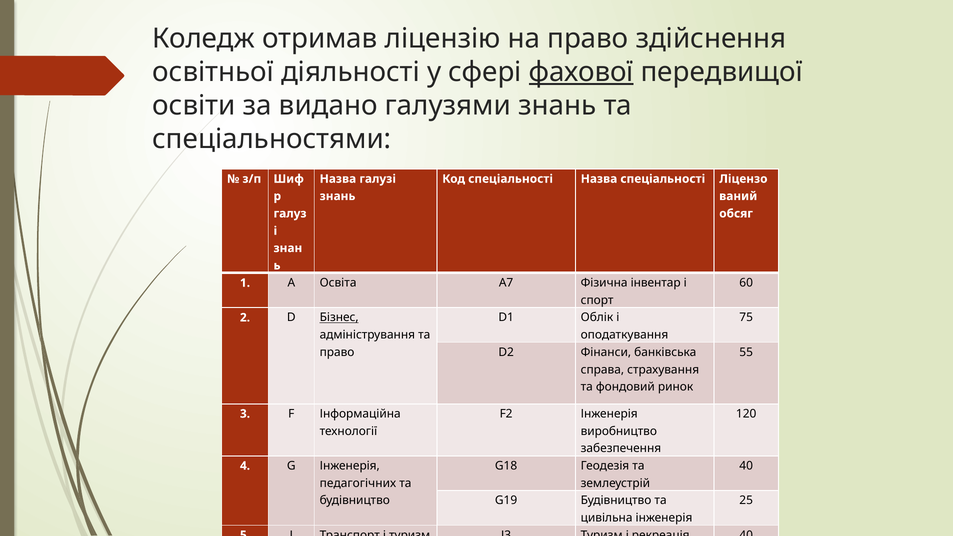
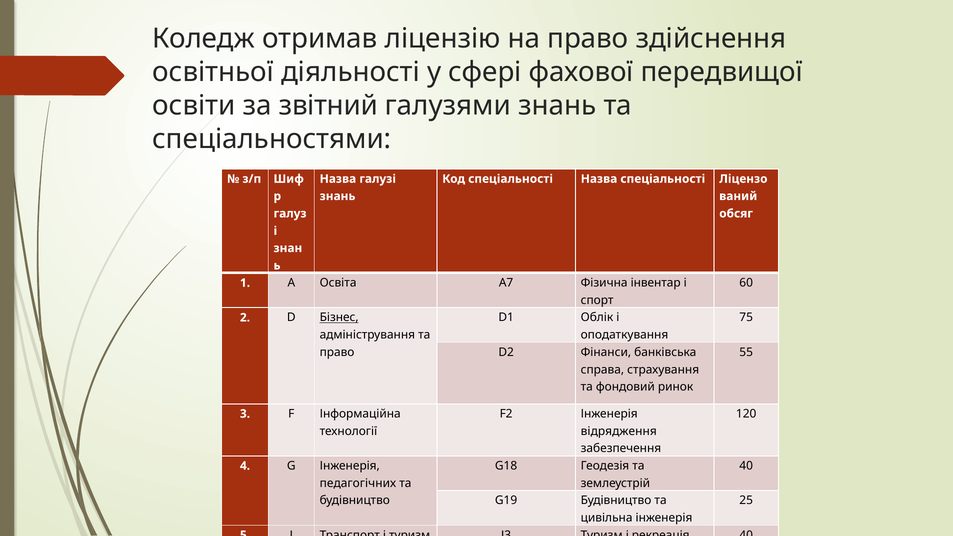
фахової underline: present -> none
видано: видано -> звітний
виробництво: виробництво -> відрядження
